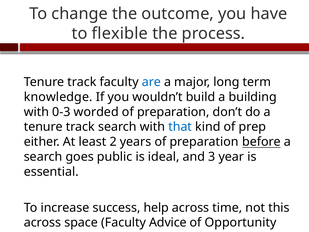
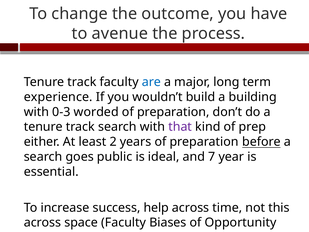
flexible: flexible -> avenue
knowledge: knowledge -> experience
that colour: blue -> purple
3: 3 -> 7
Advice: Advice -> Biases
